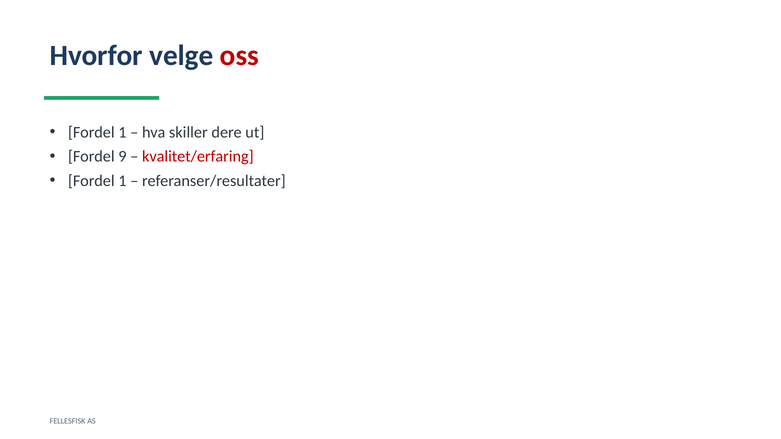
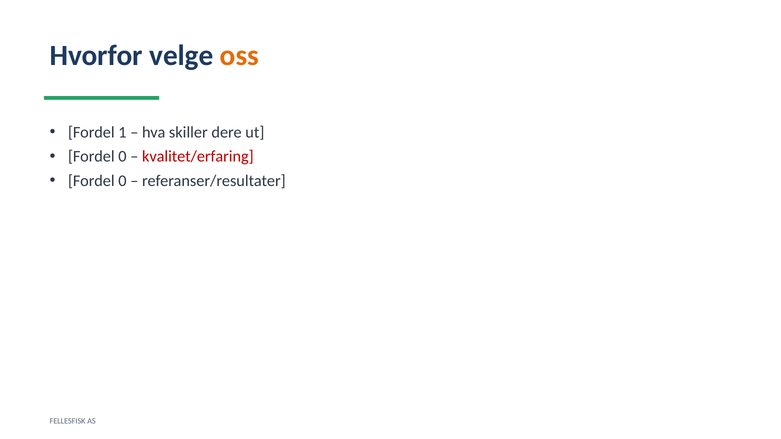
oss colour: red -> orange
9 at (122, 157): 9 -> 0
1 at (122, 181): 1 -> 0
